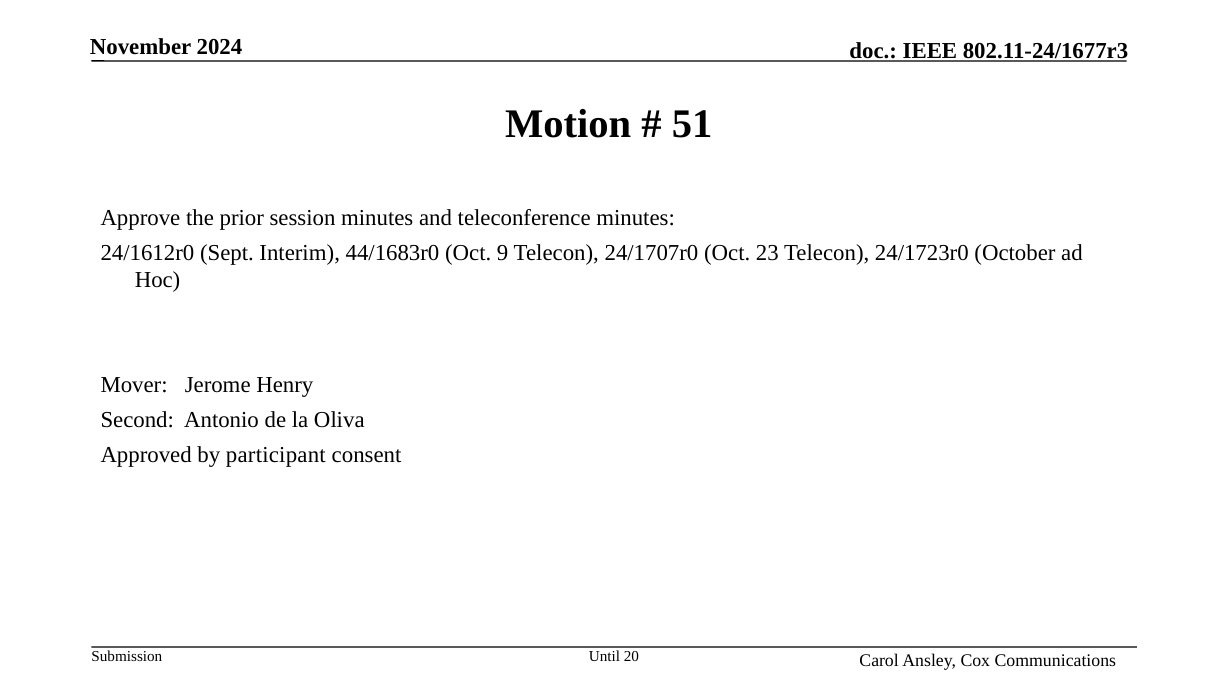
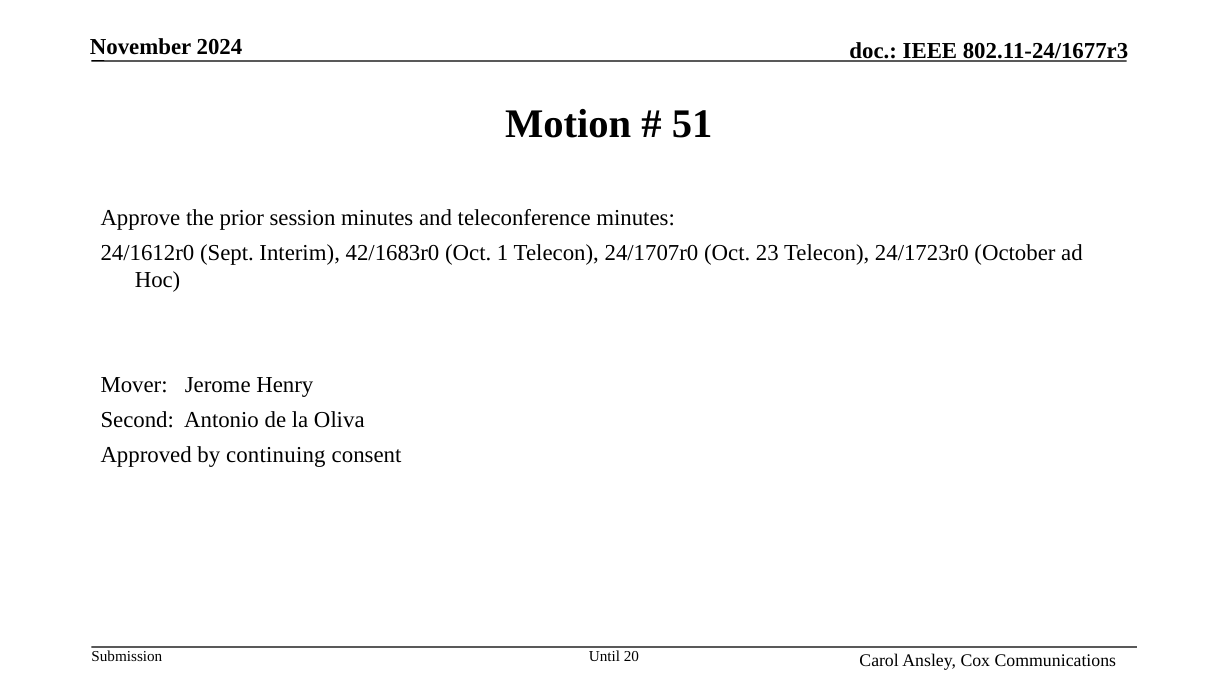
44/1683r0: 44/1683r0 -> 42/1683r0
9: 9 -> 1
participant: participant -> continuing
